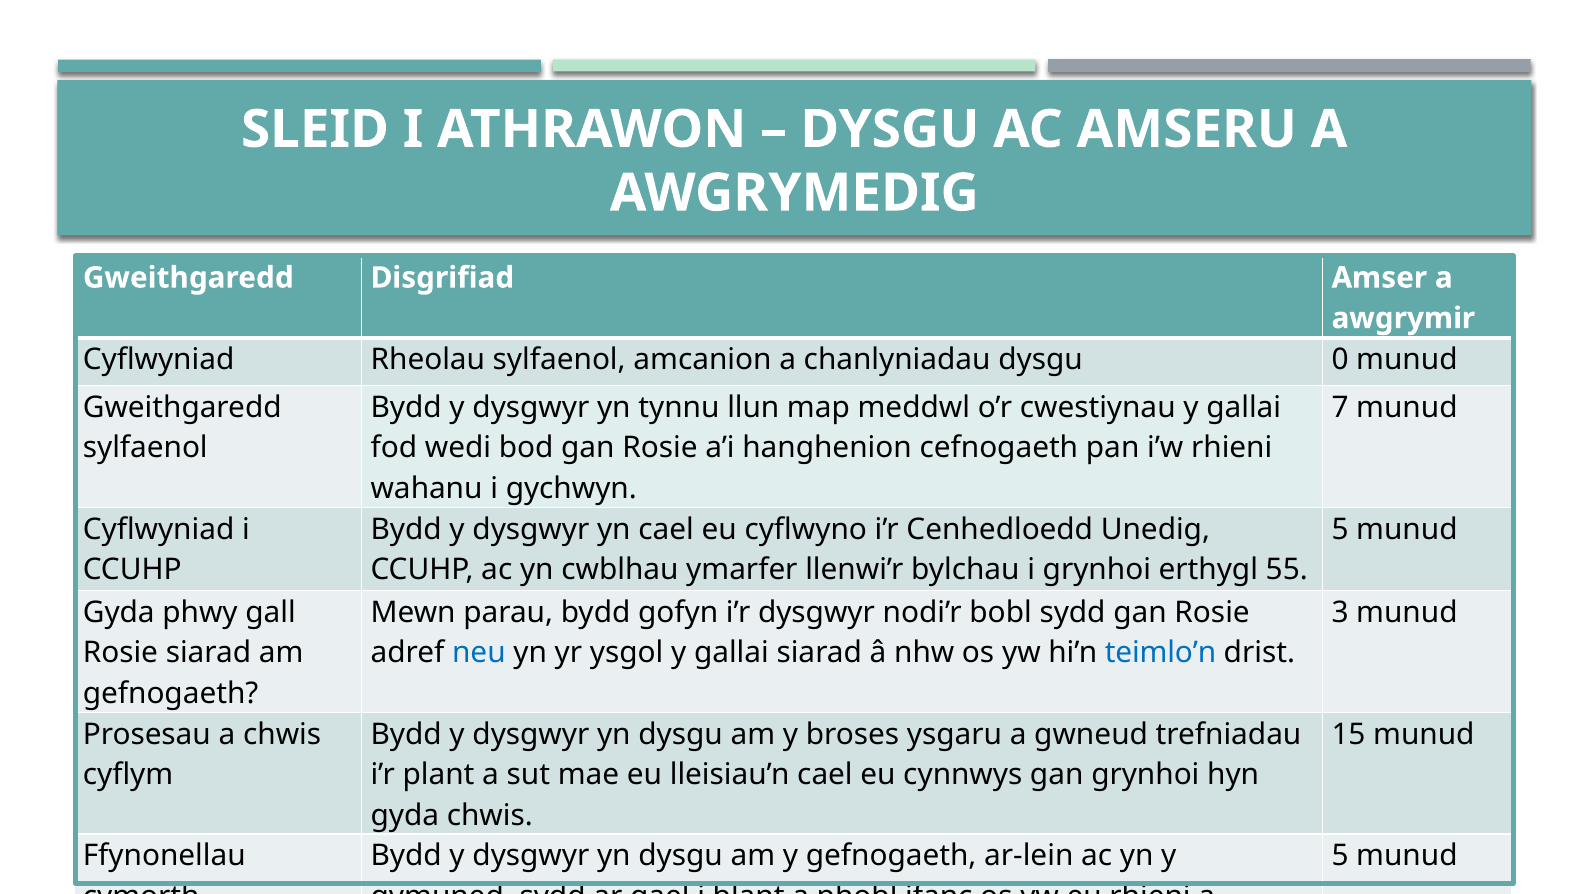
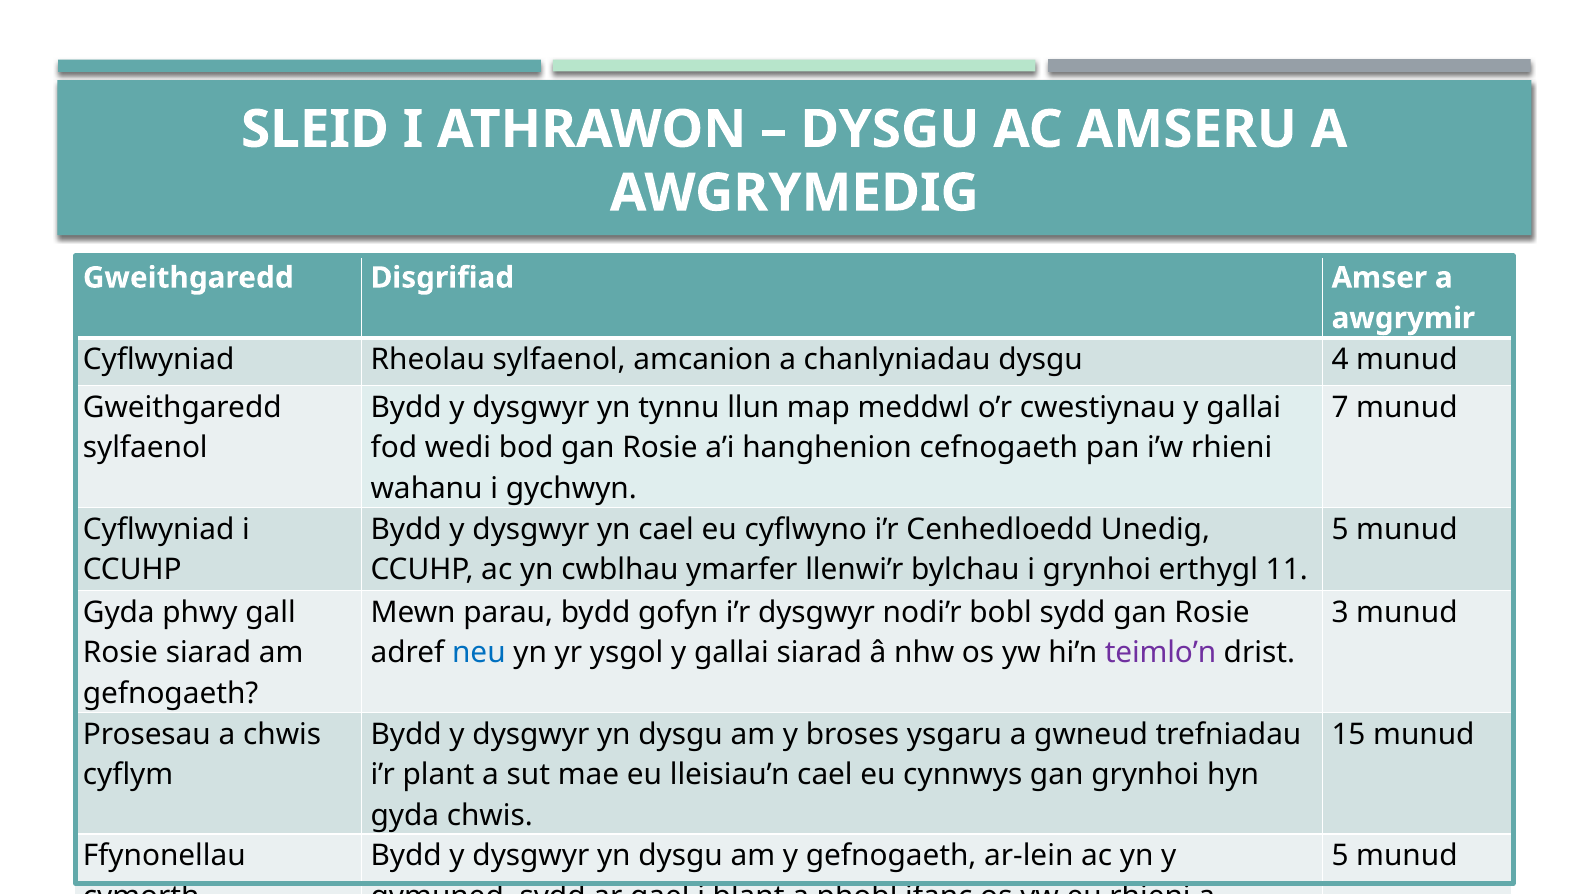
0: 0 -> 4
55: 55 -> 11
teimlo’n colour: blue -> purple
